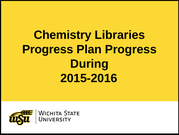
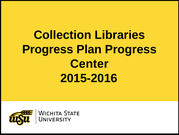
Chemistry: Chemistry -> Collection
During: During -> Center
